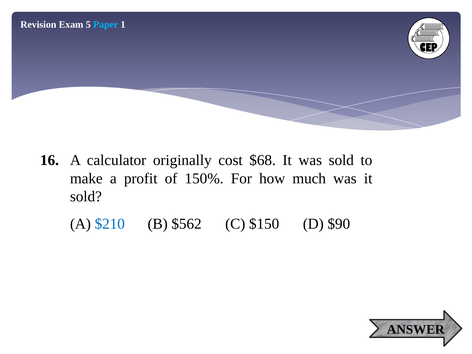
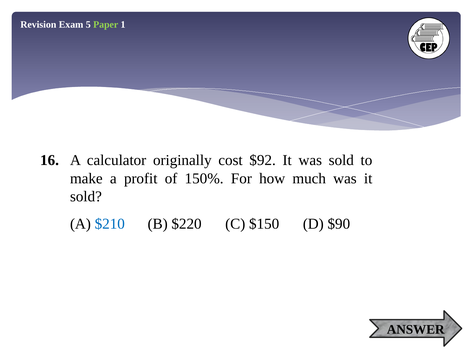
Paper colour: light blue -> light green
$68: $68 -> $92
$562: $562 -> $220
